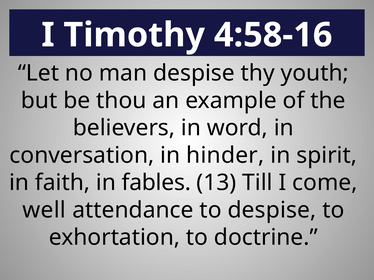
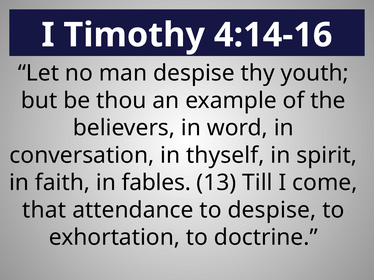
4:58-16: 4:58-16 -> 4:14-16
hinder: hinder -> thyself
well: well -> that
